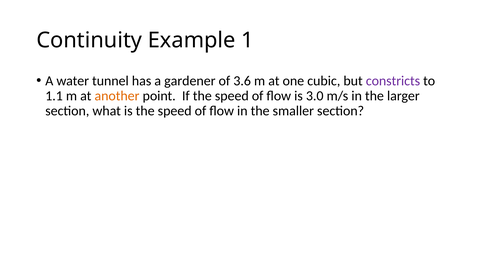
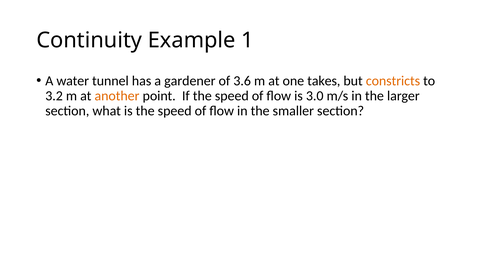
cubic: cubic -> takes
constricts colour: purple -> orange
1.1: 1.1 -> 3.2
